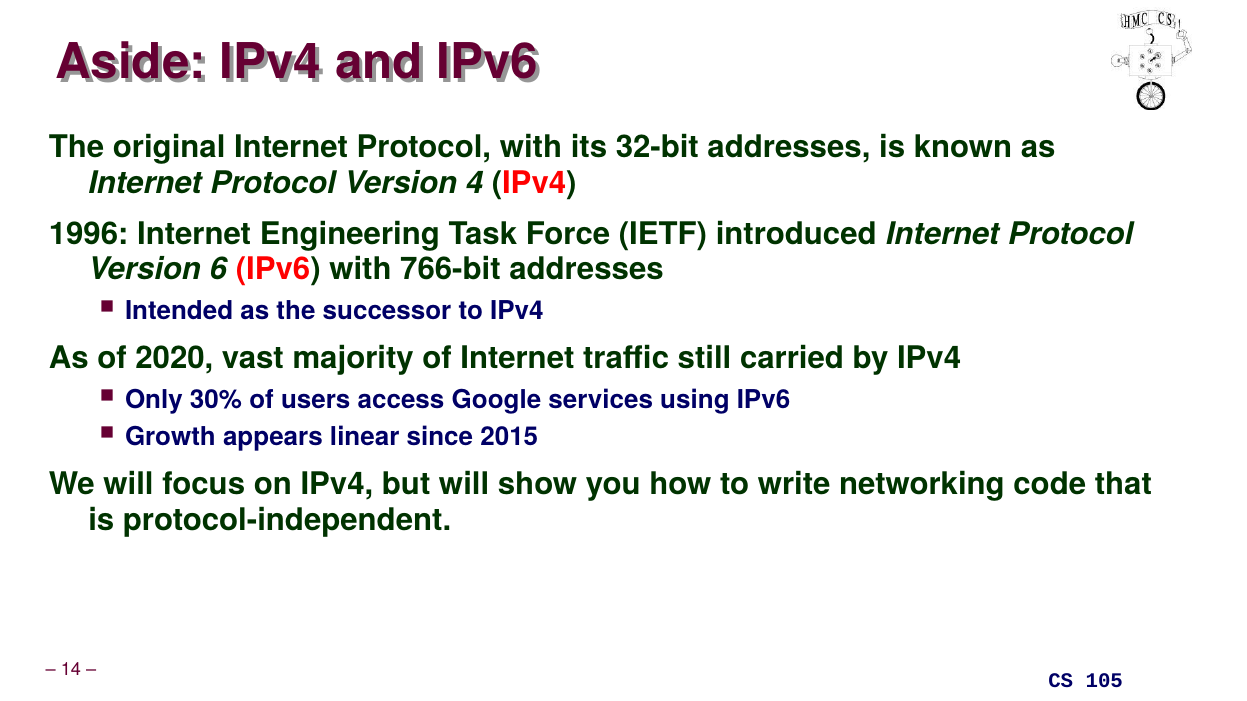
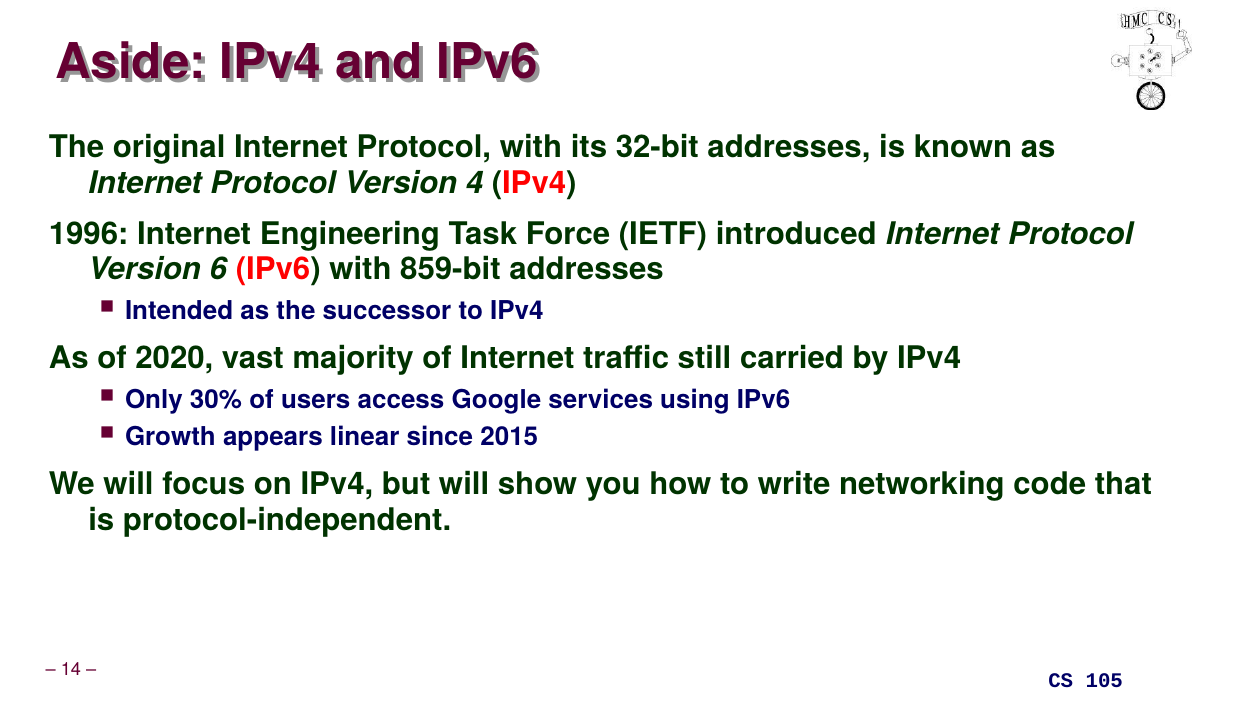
766-bit: 766-bit -> 859-bit
